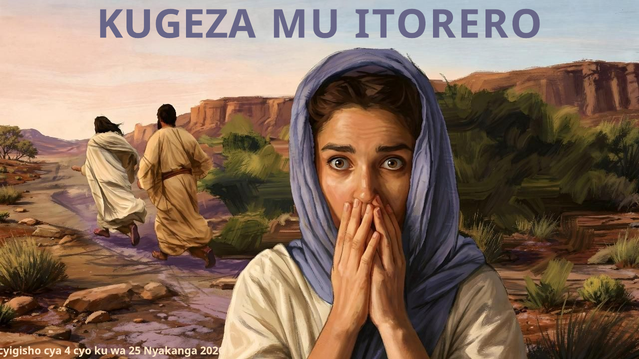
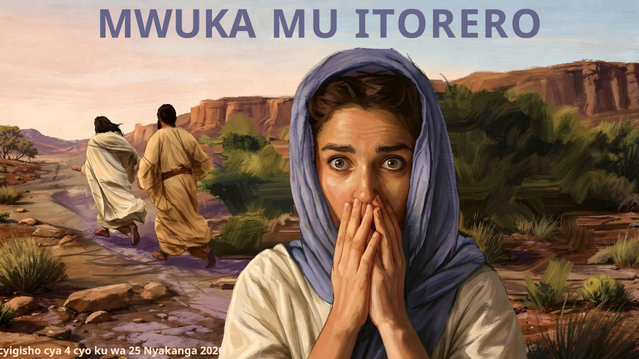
KUGEZA: KUGEZA -> MWUKA
